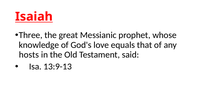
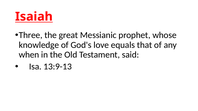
hosts: hosts -> when
